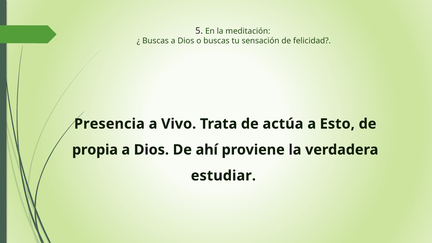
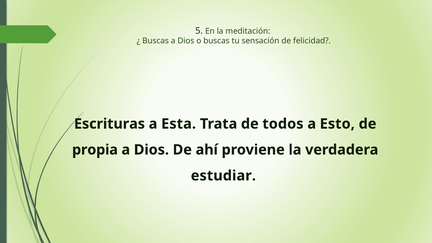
Presencia: Presencia -> Escrituras
Vivo: Vivo -> Esta
actúa: actúa -> todos
